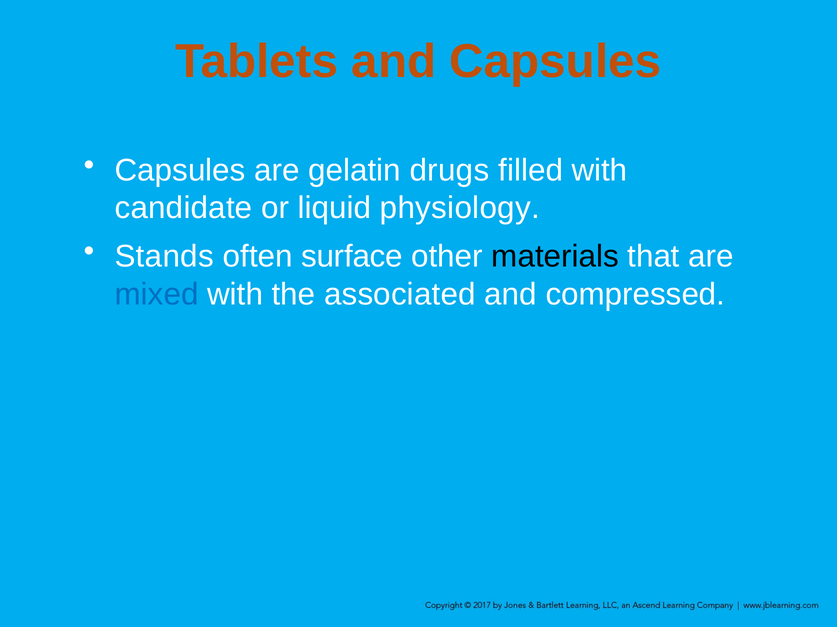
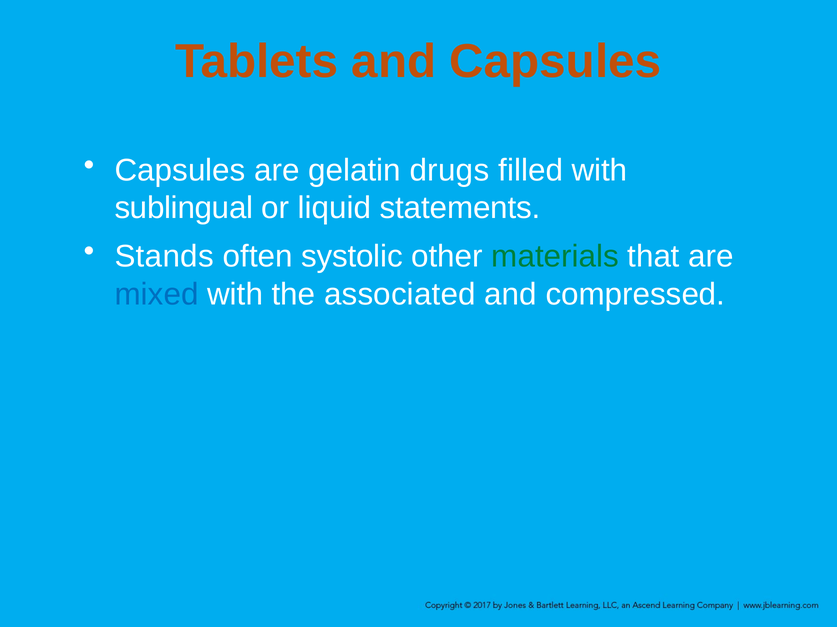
candidate: candidate -> sublingual
physiology: physiology -> statements
surface: surface -> systolic
materials colour: black -> green
